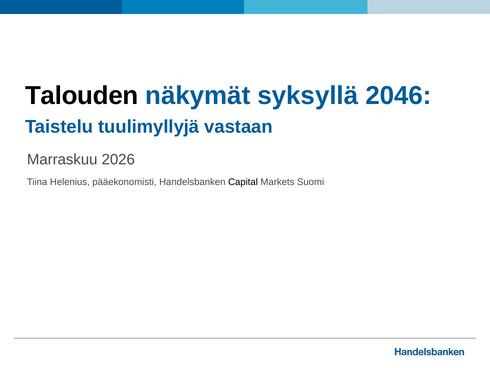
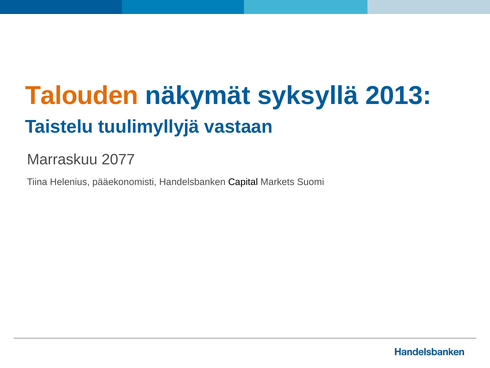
Talouden colour: black -> orange
2046: 2046 -> 2013
2026: 2026 -> 2077
